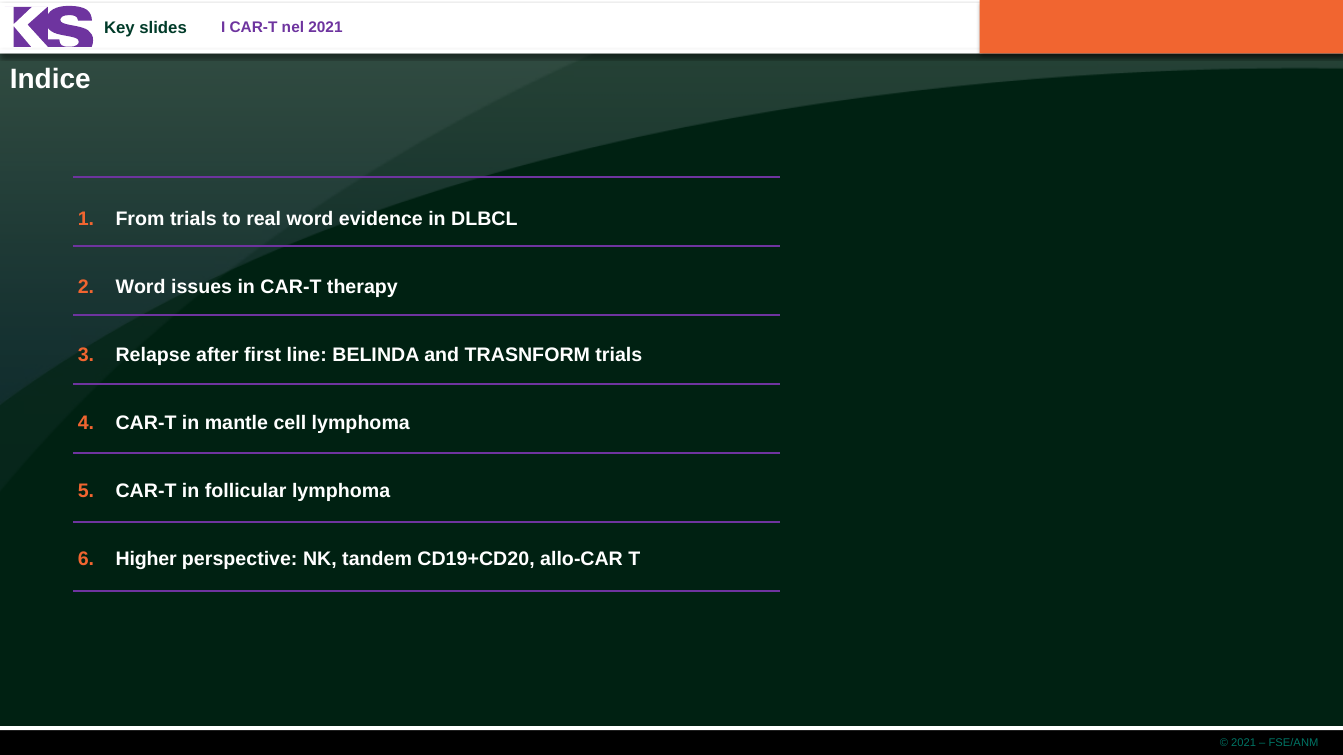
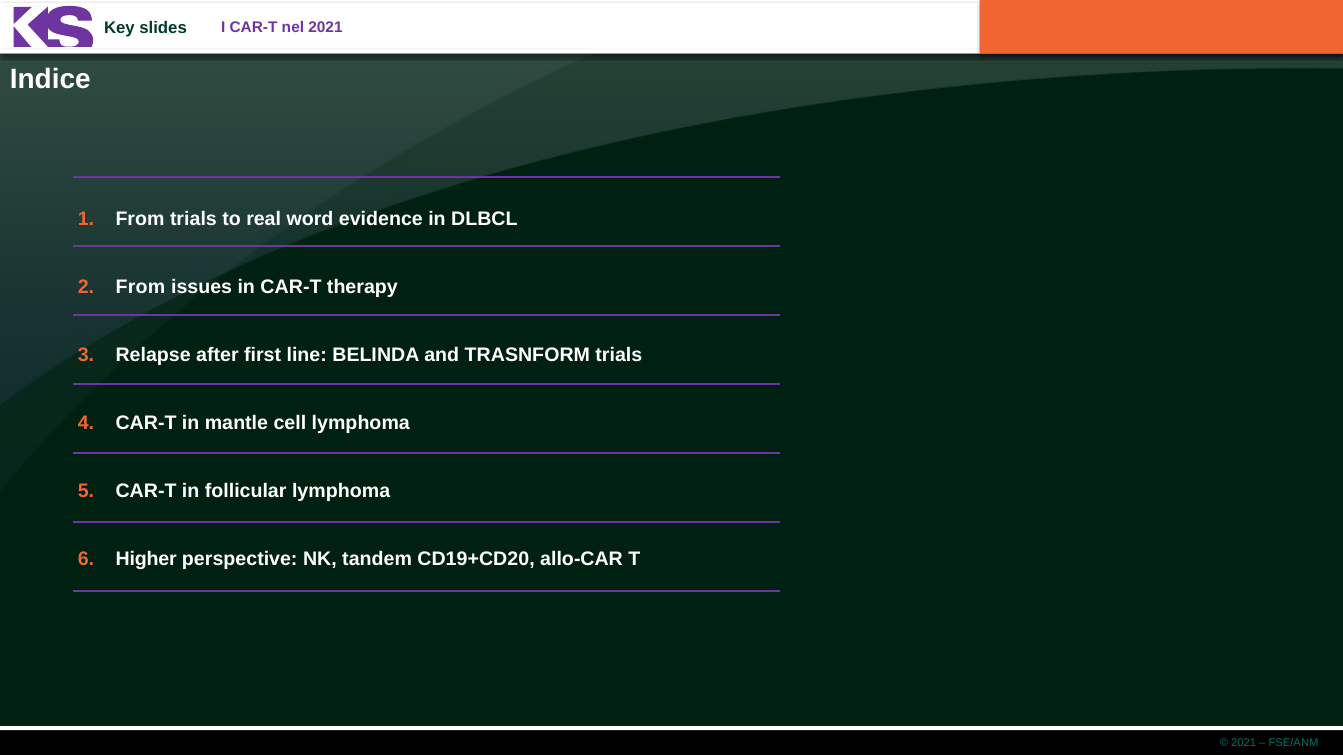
Word at (141, 287): Word -> From
